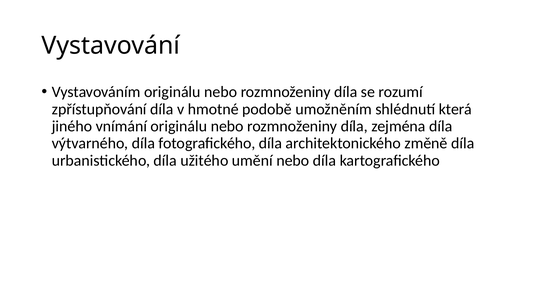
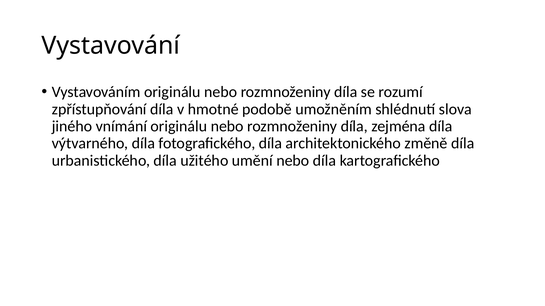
která: která -> slova
